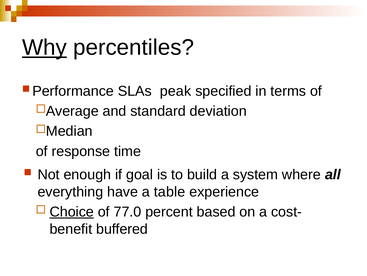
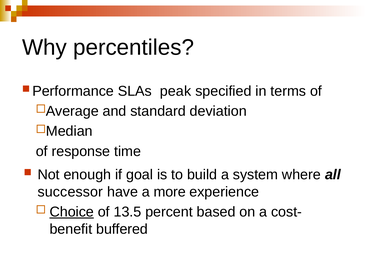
Why underline: present -> none
everything: everything -> successor
table: table -> more
77.0: 77.0 -> 13.5
